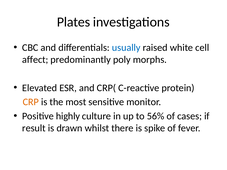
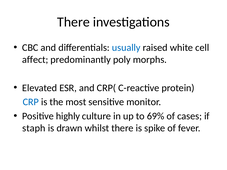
Plates at (74, 22): Plates -> There
CRP colour: orange -> blue
56%: 56% -> 69%
result: result -> staph
